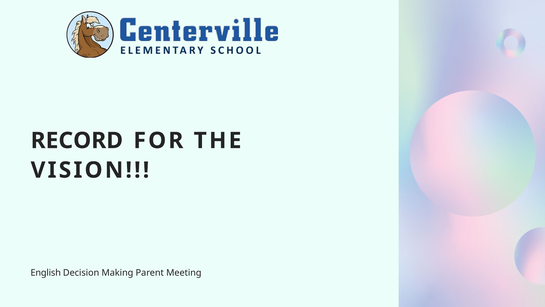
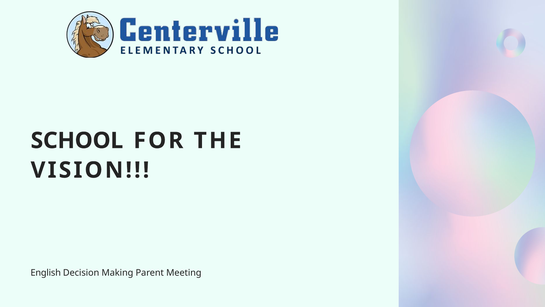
RECORD: RECORD -> SCHOOL
